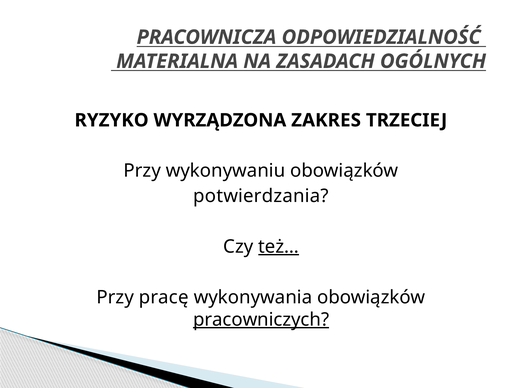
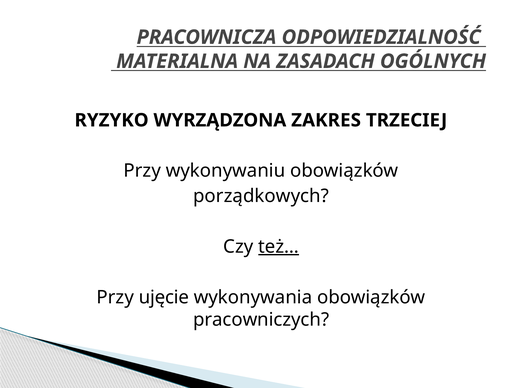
potwierdzania: potwierdzania -> porządkowych
pracę: pracę -> ujęcie
pracowniczych underline: present -> none
